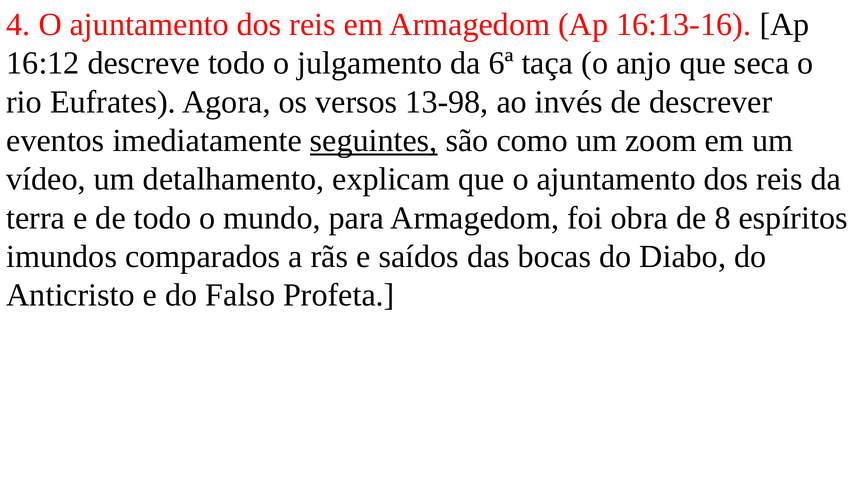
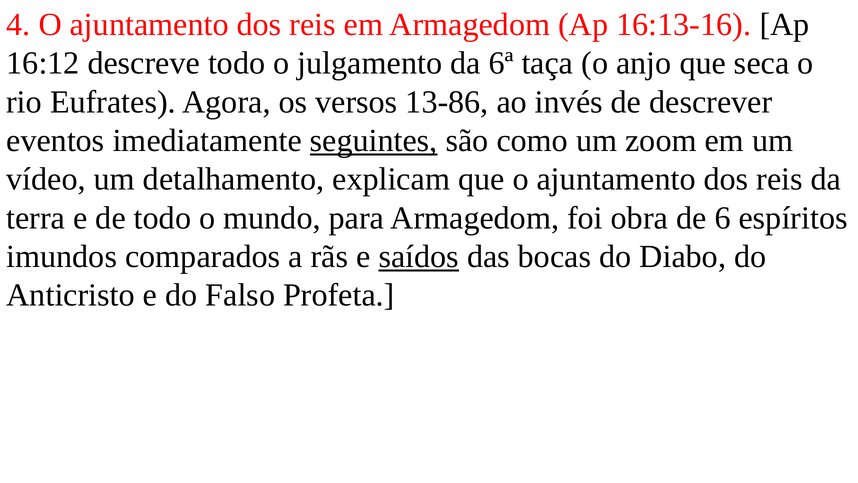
13-98: 13-98 -> 13-86
8: 8 -> 6
saídos underline: none -> present
